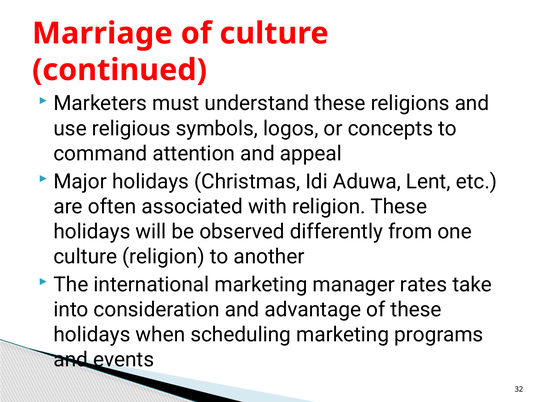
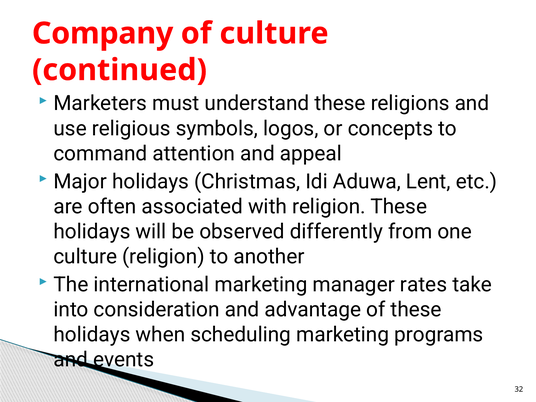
Marriage: Marriage -> Company
